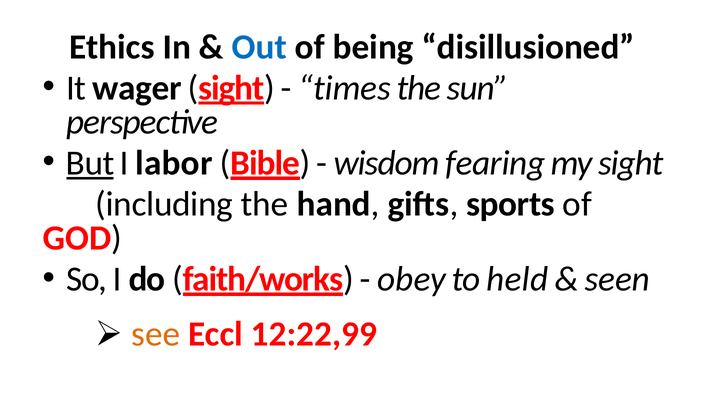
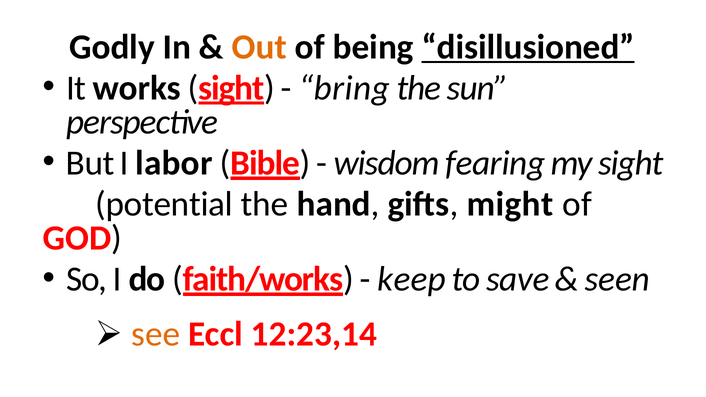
Ethics: Ethics -> Godly
Out colour: blue -> orange
disillusioned underline: none -> present
wager: wager -> works
times: times -> bring
But underline: present -> none
including: including -> potential
sports: sports -> might
obey: obey -> keep
held: held -> save
12:22,99: 12:22,99 -> 12:23,14
